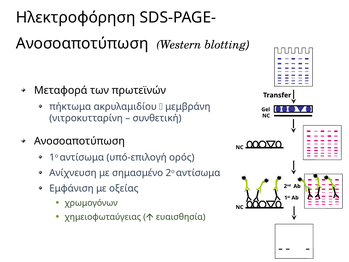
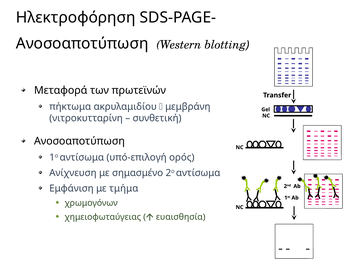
οξείας: οξείας -> τμήμα
